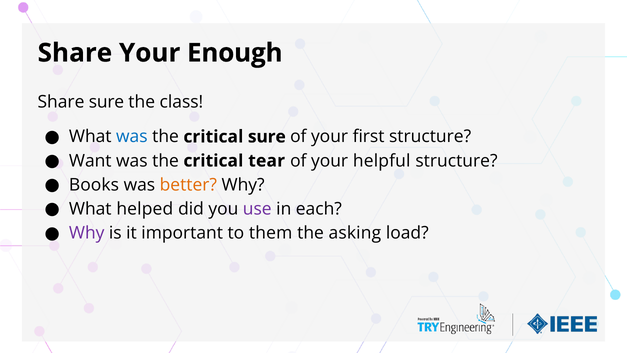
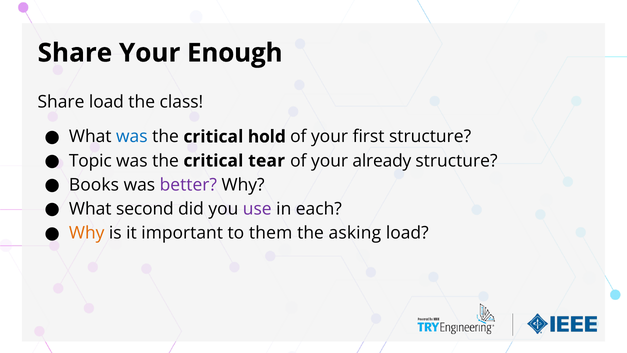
Share sure: sure -> load
critical sure: sure -> hold
Want: Want -> Topic
helpful: helpful -> already
better colour: orange -> purple
helped: helped -> second
Why at (87, 233) colour: purple -> orange
